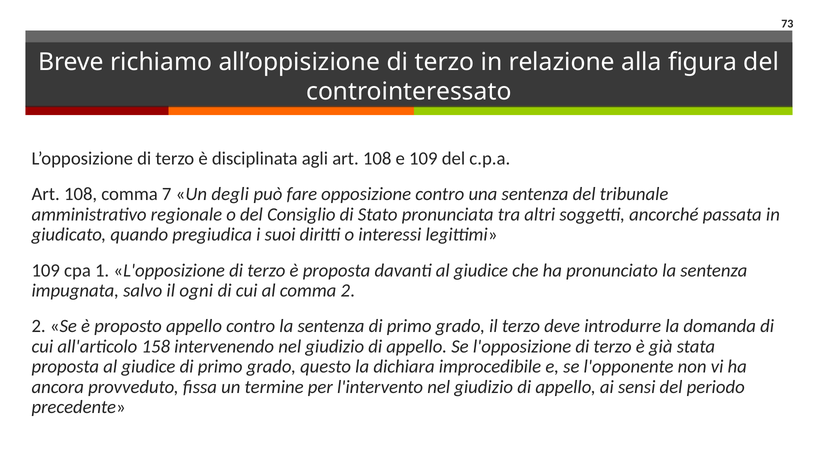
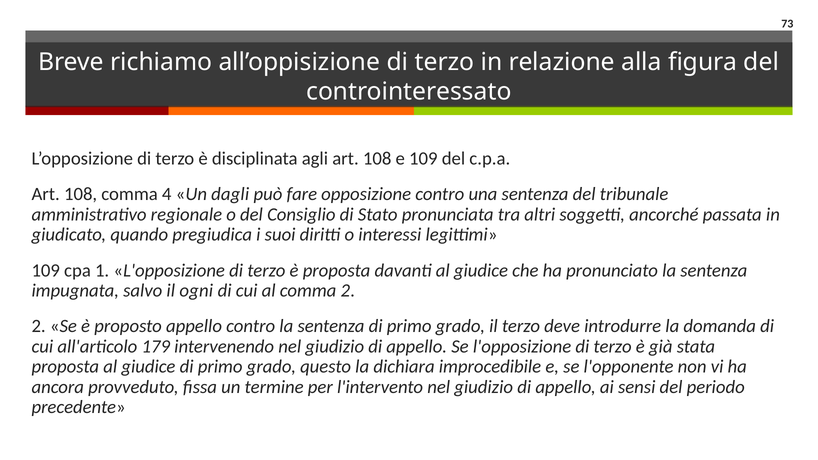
7: 7 -> 4
degli: degli -> dagli
158: 158 -> 179
